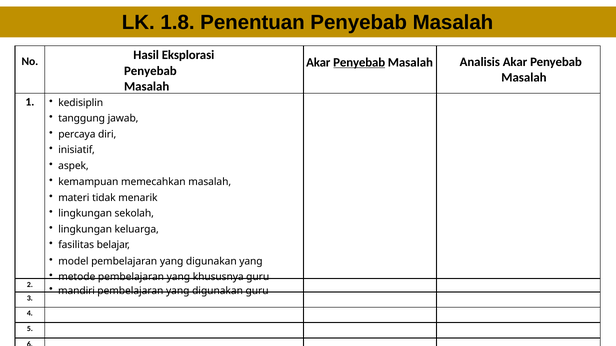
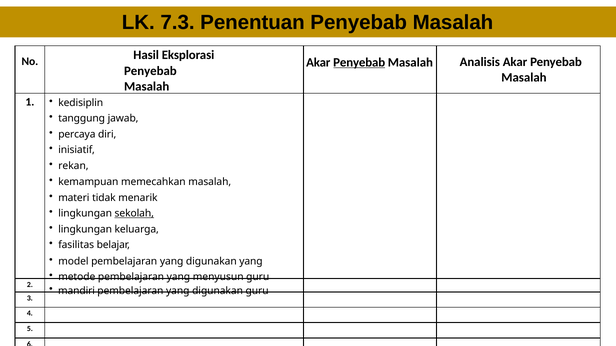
1.8: 1.8 -> 7.3
aspek: aspek -> rekan
sekolah underline: none -> present
khususnya: khususnya -> menyusun
